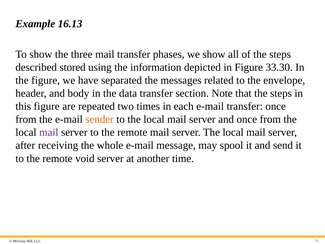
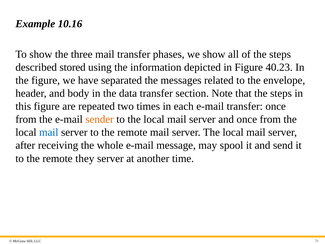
16.13: 16.13 -> 10.16
33.30: 33.30 -> 40.23
mail at (49, 132) colour: purple -> blue
void: void -> they
